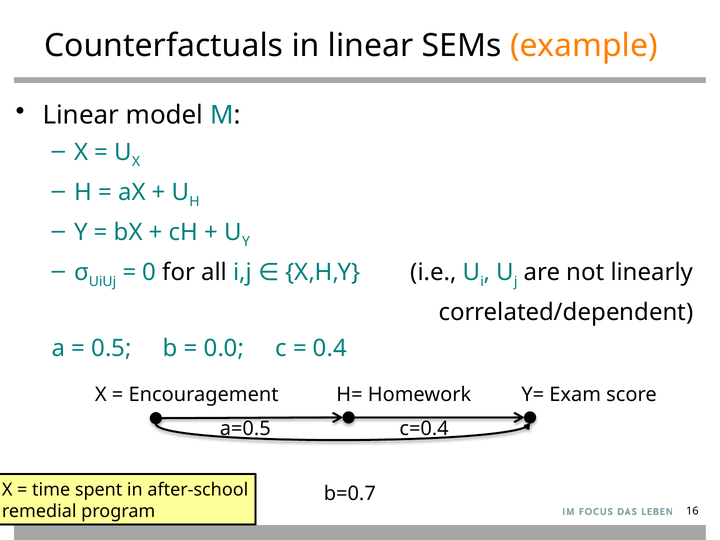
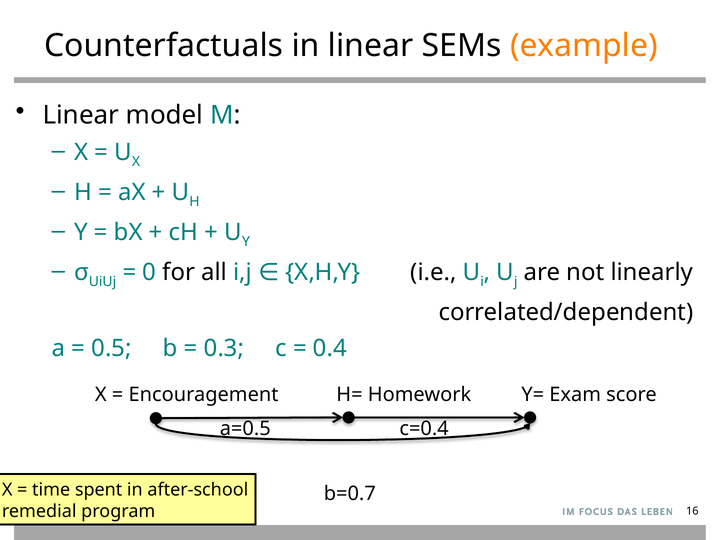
0.0: 0.0 -> 0.3
